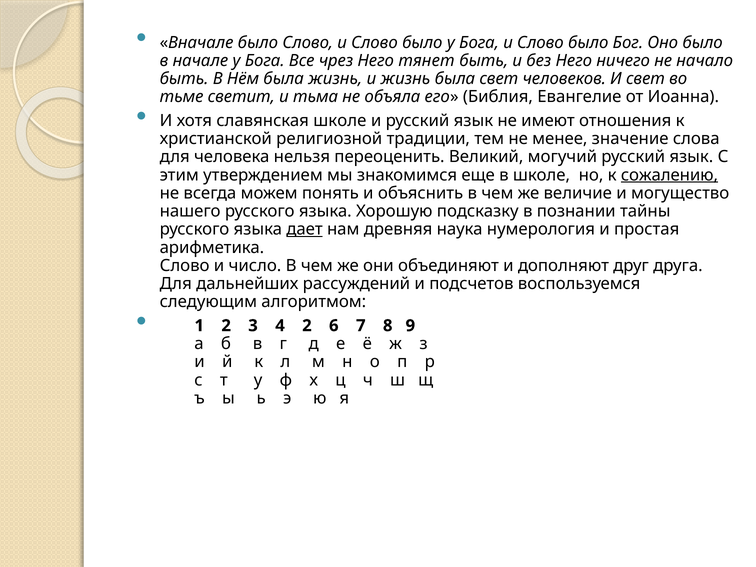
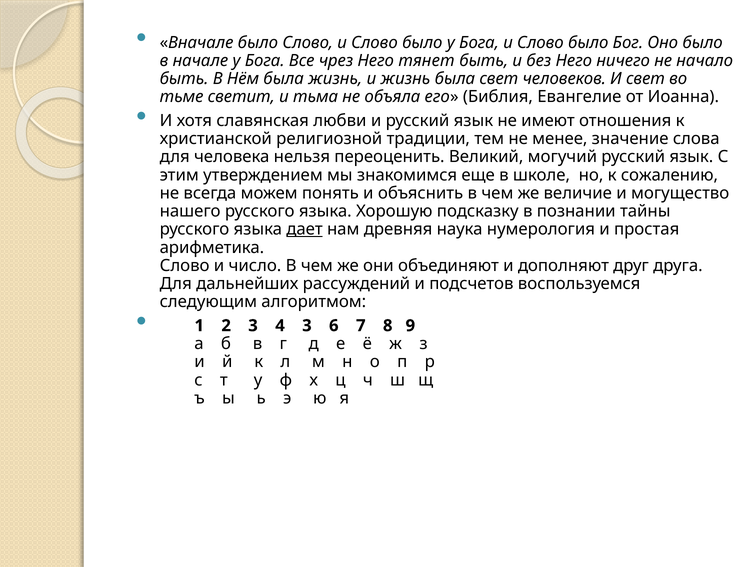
славянская школе: школе -> любви
сожалению underline: present -> none
4 2: 2 -> 3
